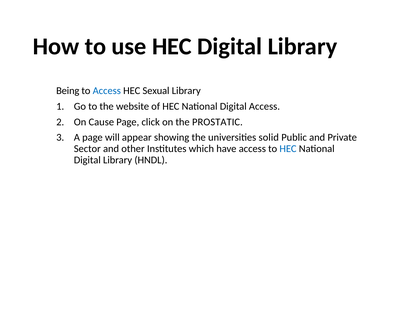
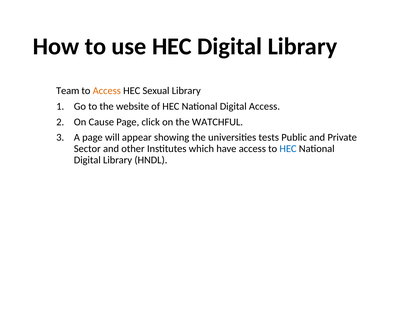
Being: Being -> Team
Access at (107, 91) colour: blue -> orange
PROSTATIC: PROSTATIC -> WATCHFUL
solid: solid -> tests
